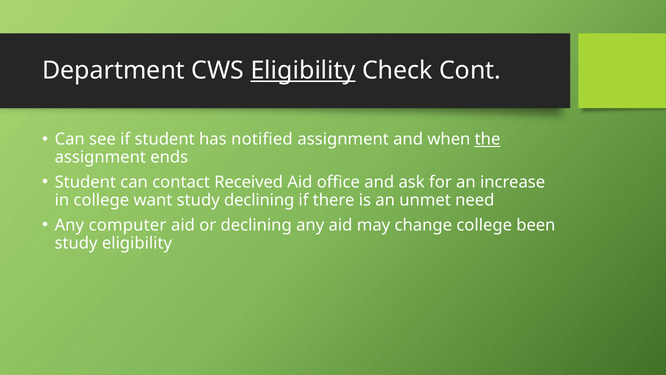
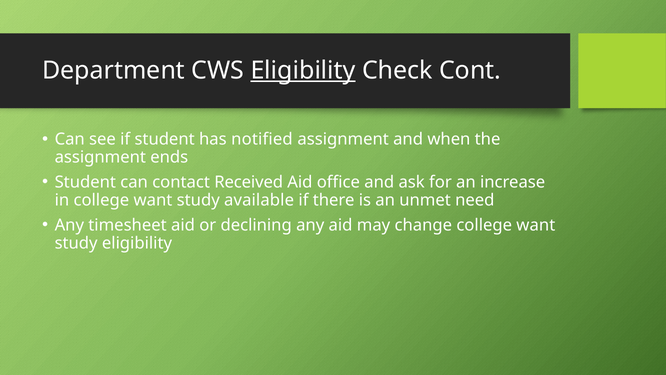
the underline: present -> none
study declining: declining -> available
computer: computer -> timesheet
change college been: been -> want
